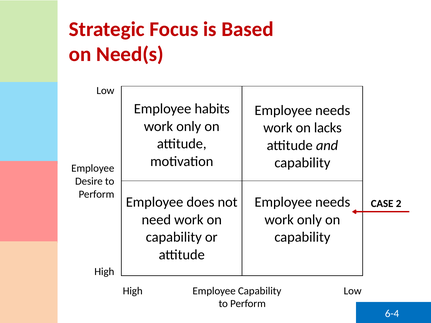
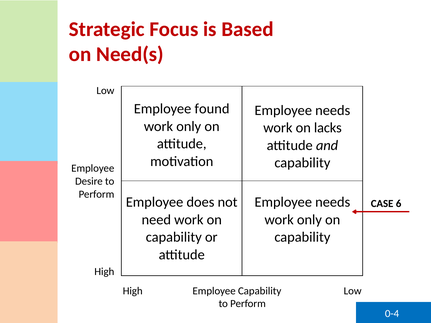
habits: habits -> found
2: 2 -> 6
6-4: 6-4 -> 0-4
